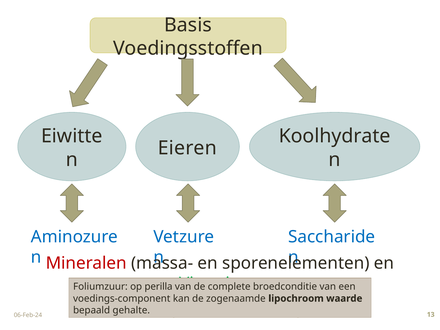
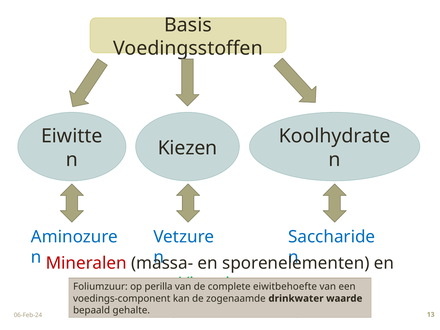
Eieren: Eieren -> Kiezen
broedconditie: broedconditie -> eiwitbehoefte
lipochroom: lipochroom -> drinkwater
